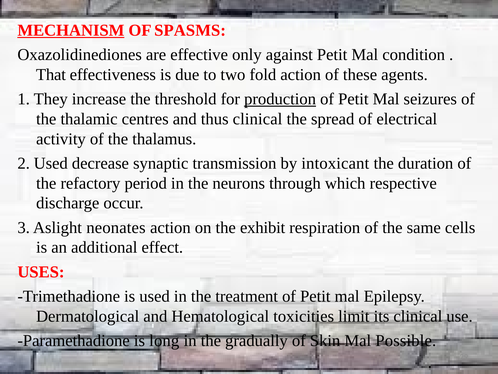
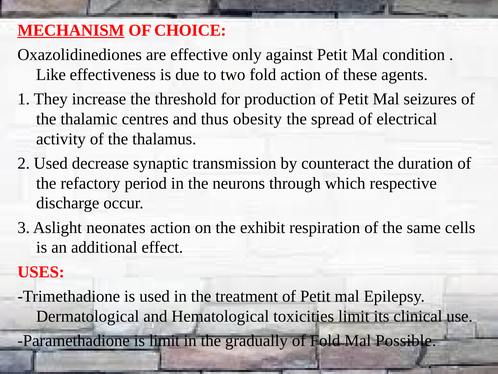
SPASMS: SPASMS -> CHOICE
That: That -> Like
production underline: present -> none
thus clinical: clinical -> obesity
intoxicant: intoxicant -> counteract
is long: long -> limit
of Skin: Skin -> Fold
